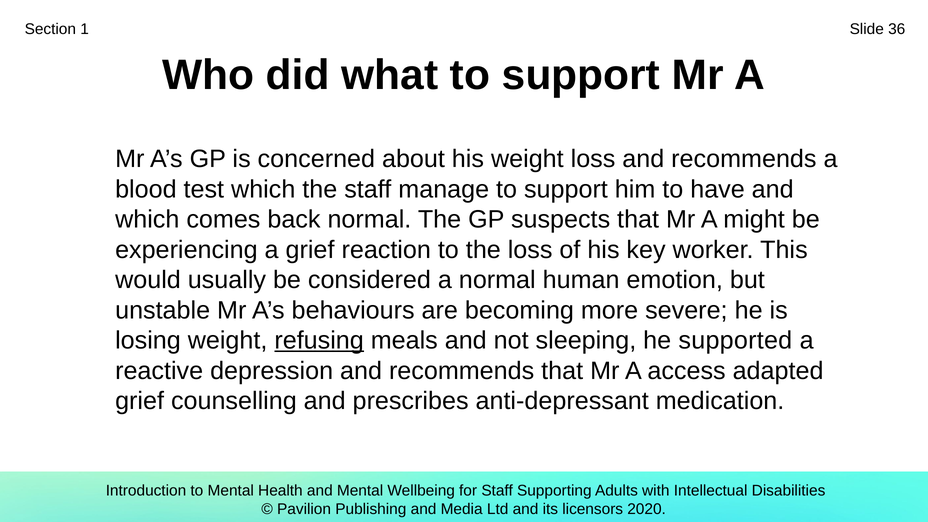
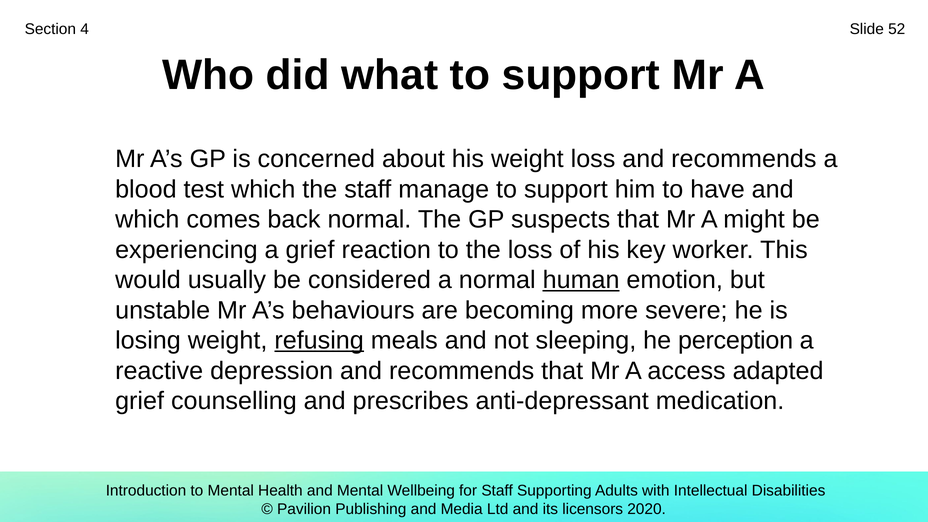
1: 1 -> 4
36: 36 -> 52
human underline: none -> present
supported: supported -> perception
